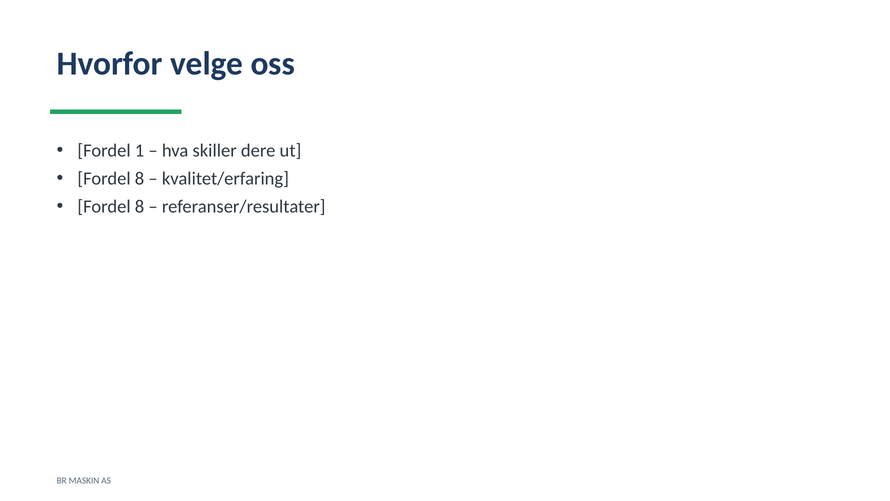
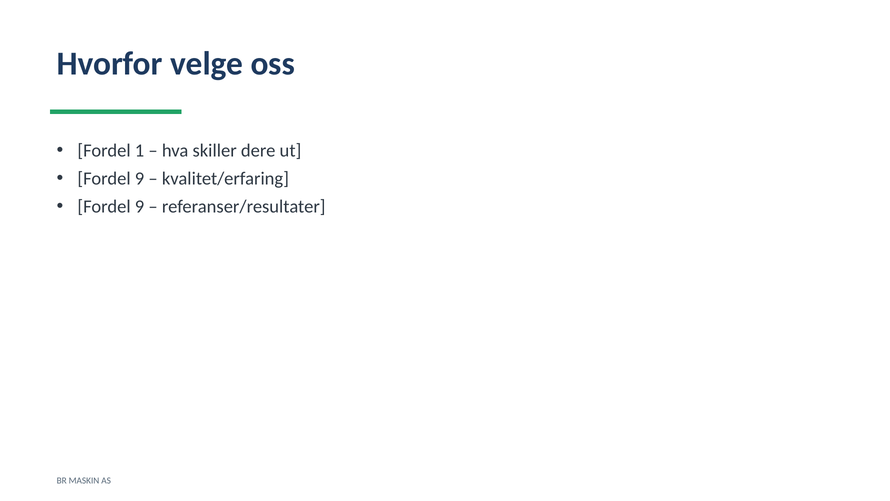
8 at (140, 179): 8 -> 9
8 at (140, 206): 8 -> 9
